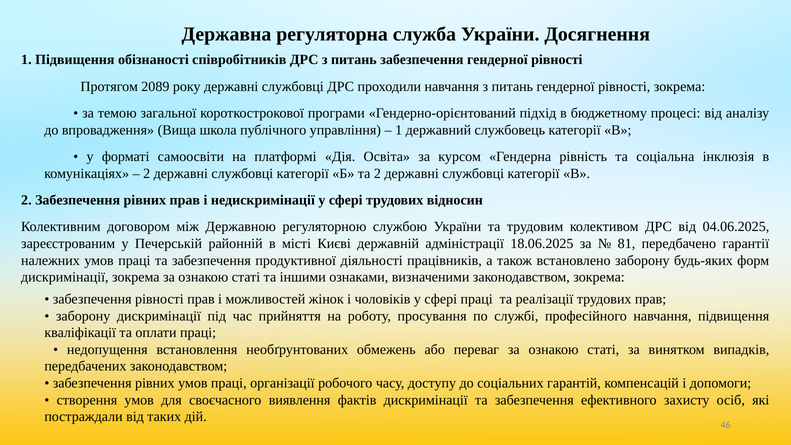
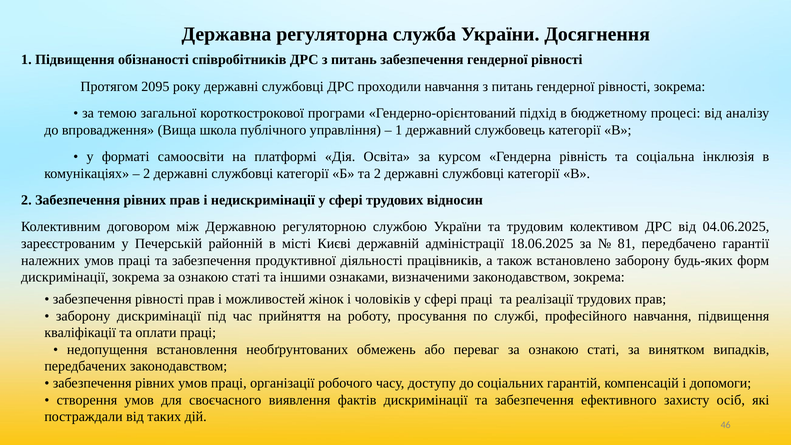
2089: 2089 -> 2095
